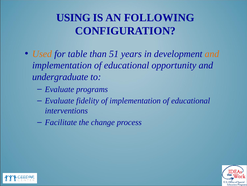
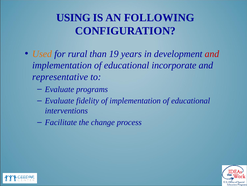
table: table -> rural
51: 51 -> 19
and at (212, 54) colour: orange -> red
opportunity: opportunity -> incorporate
undergraduate: undergraduate -> representative
